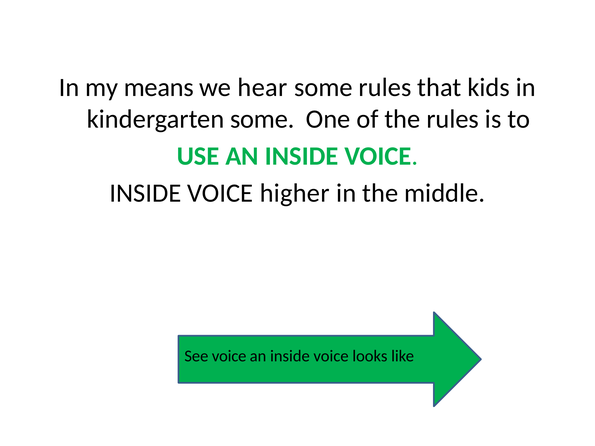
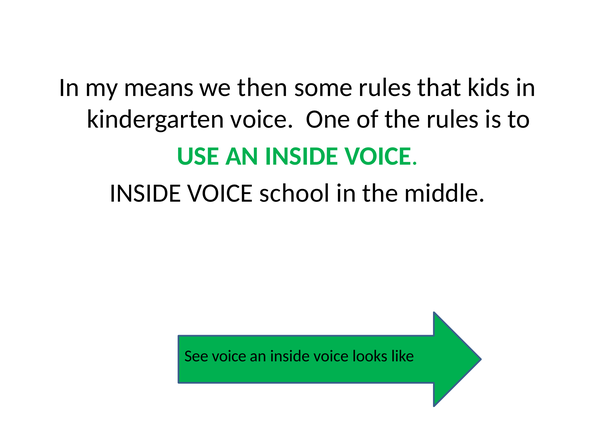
hear: hear -> then
kindergarten some: some -> voice
higher: higher -> school
